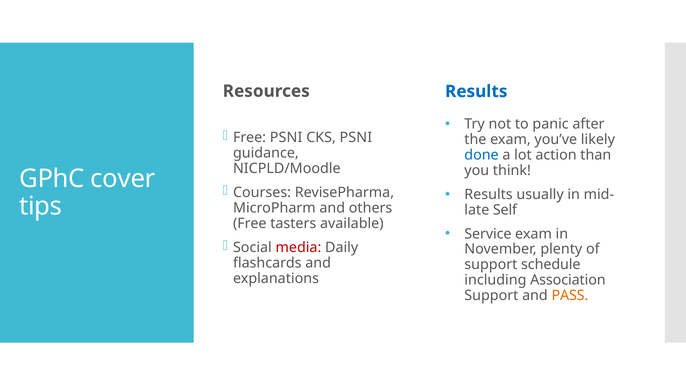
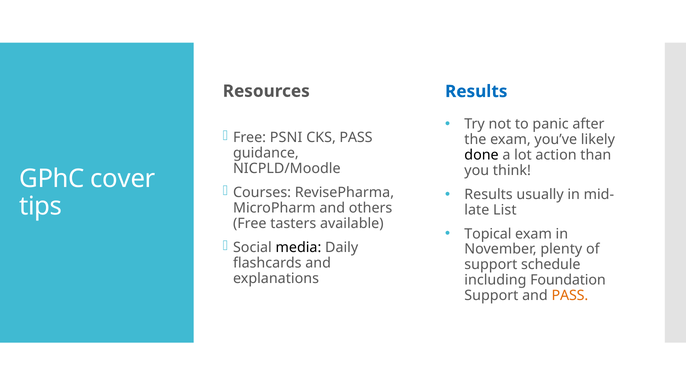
CKS PSNI: PSNI -> PASS
done colour: blue -> black
Self: Self -> List
Service: Service -> Topical
media colour: red -> black
Association: Association -> Foundation
